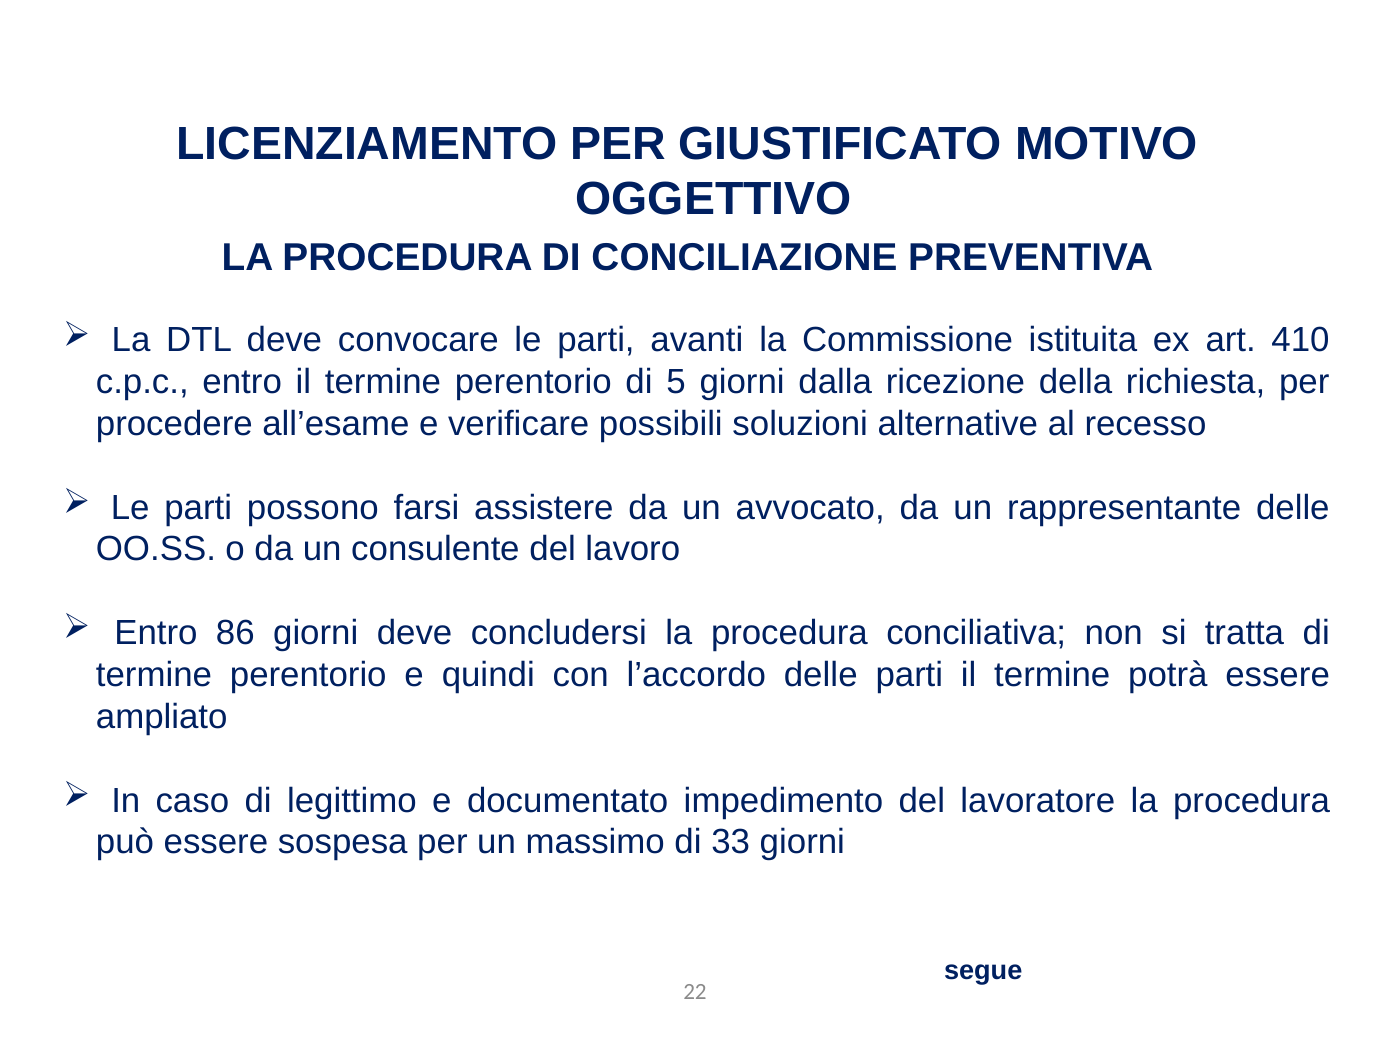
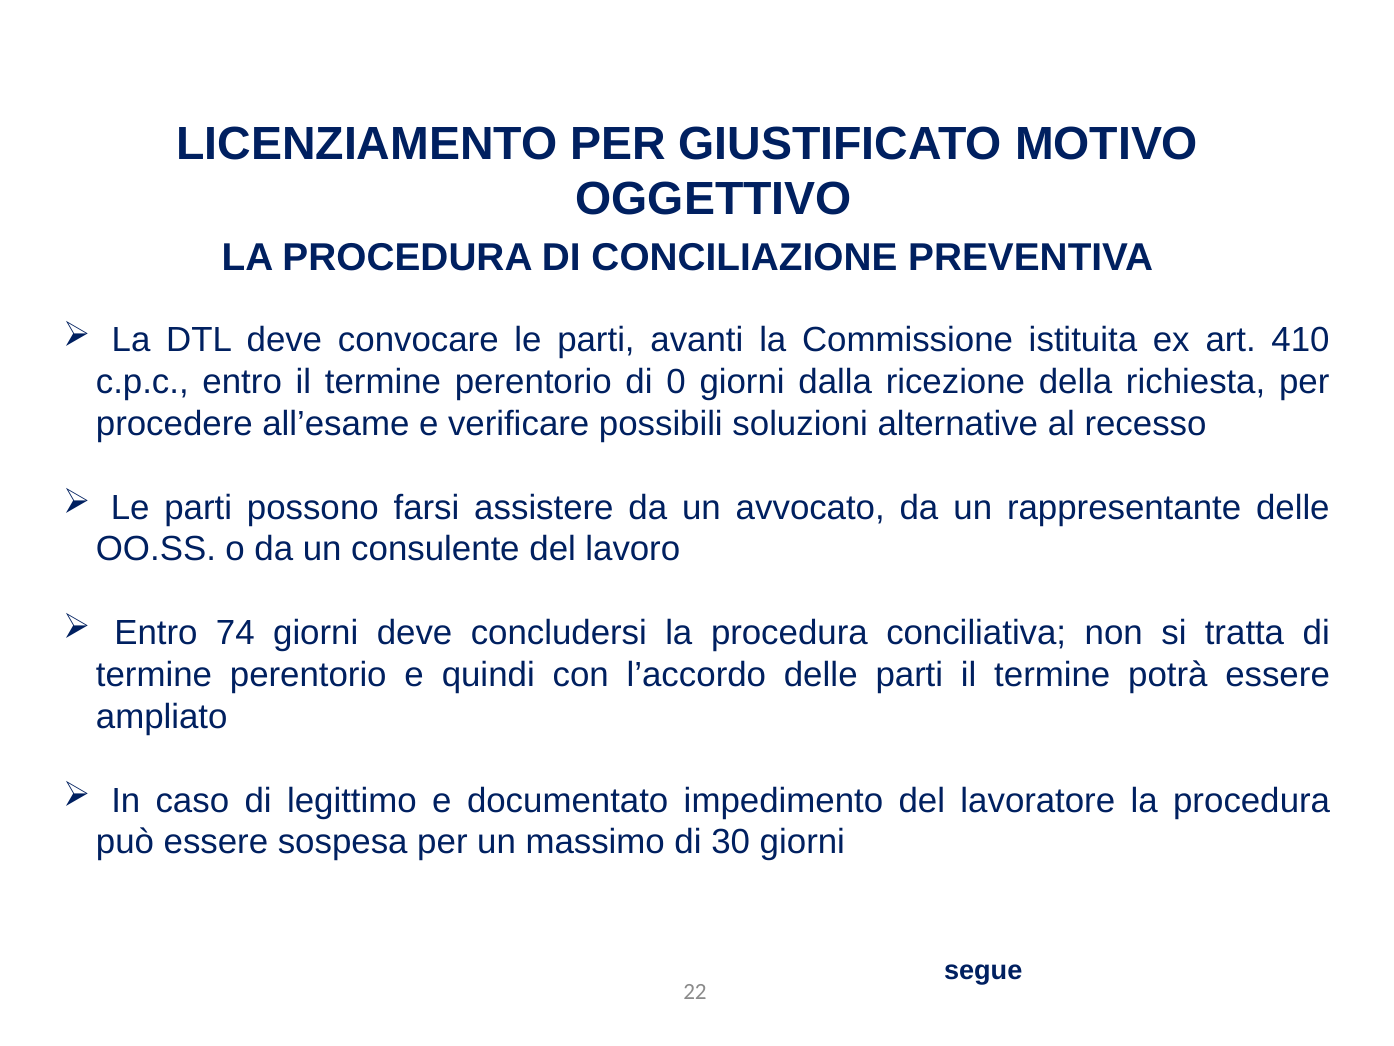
5: 5 -> 0
86: 86 -> 74
33: 33 -> 30
